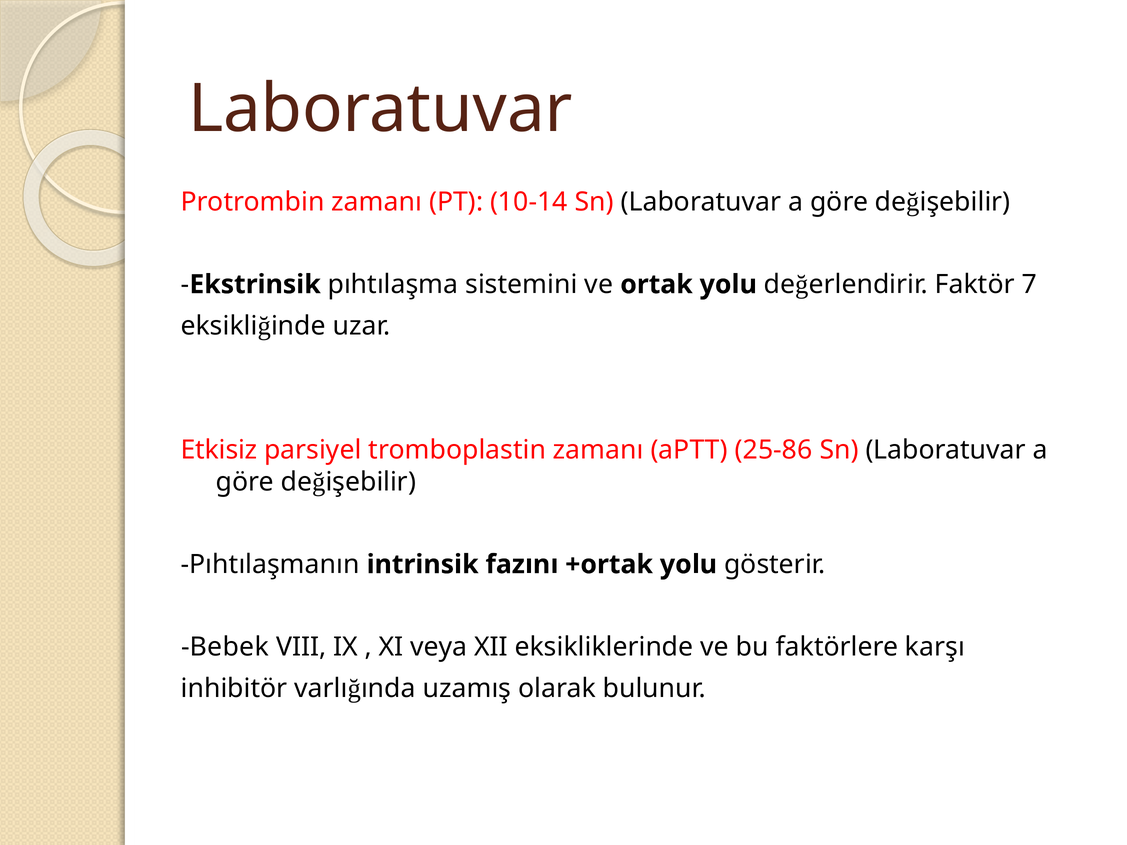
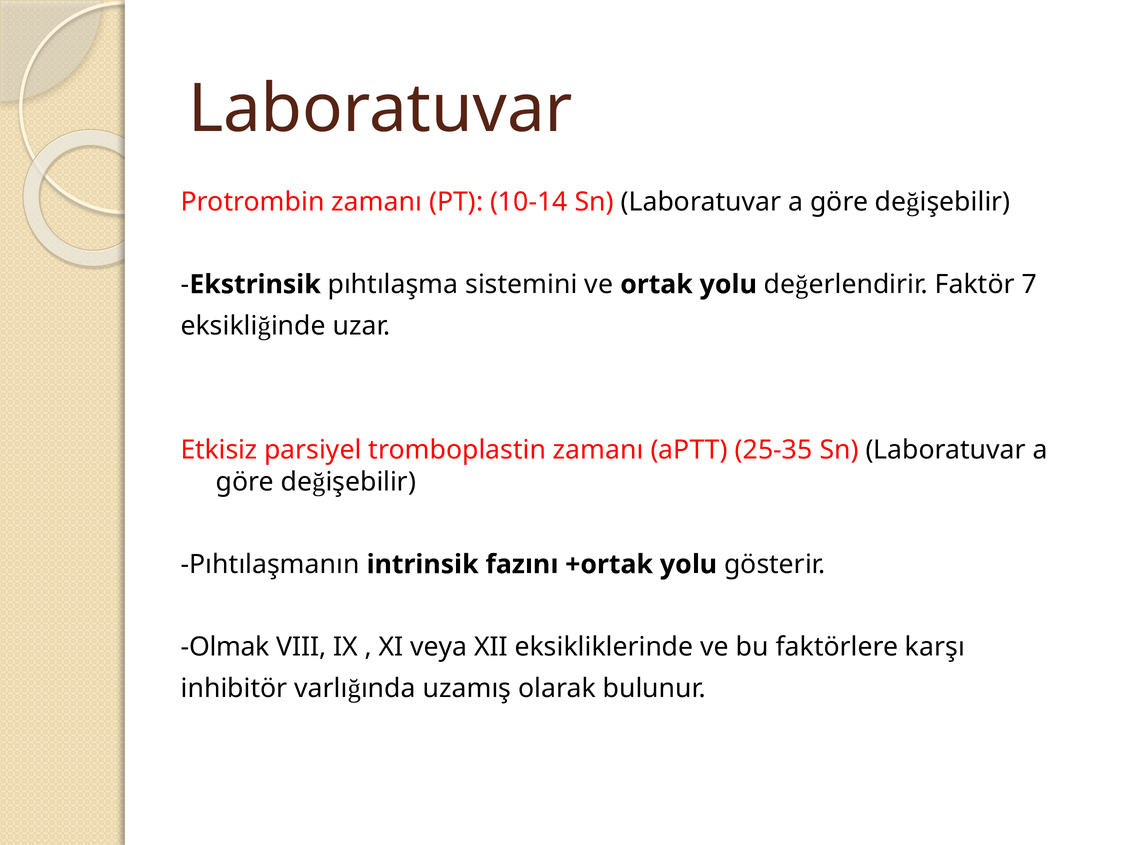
25-86: 25-86 -> 25-35
Bebek: Bebek -> Olmak
